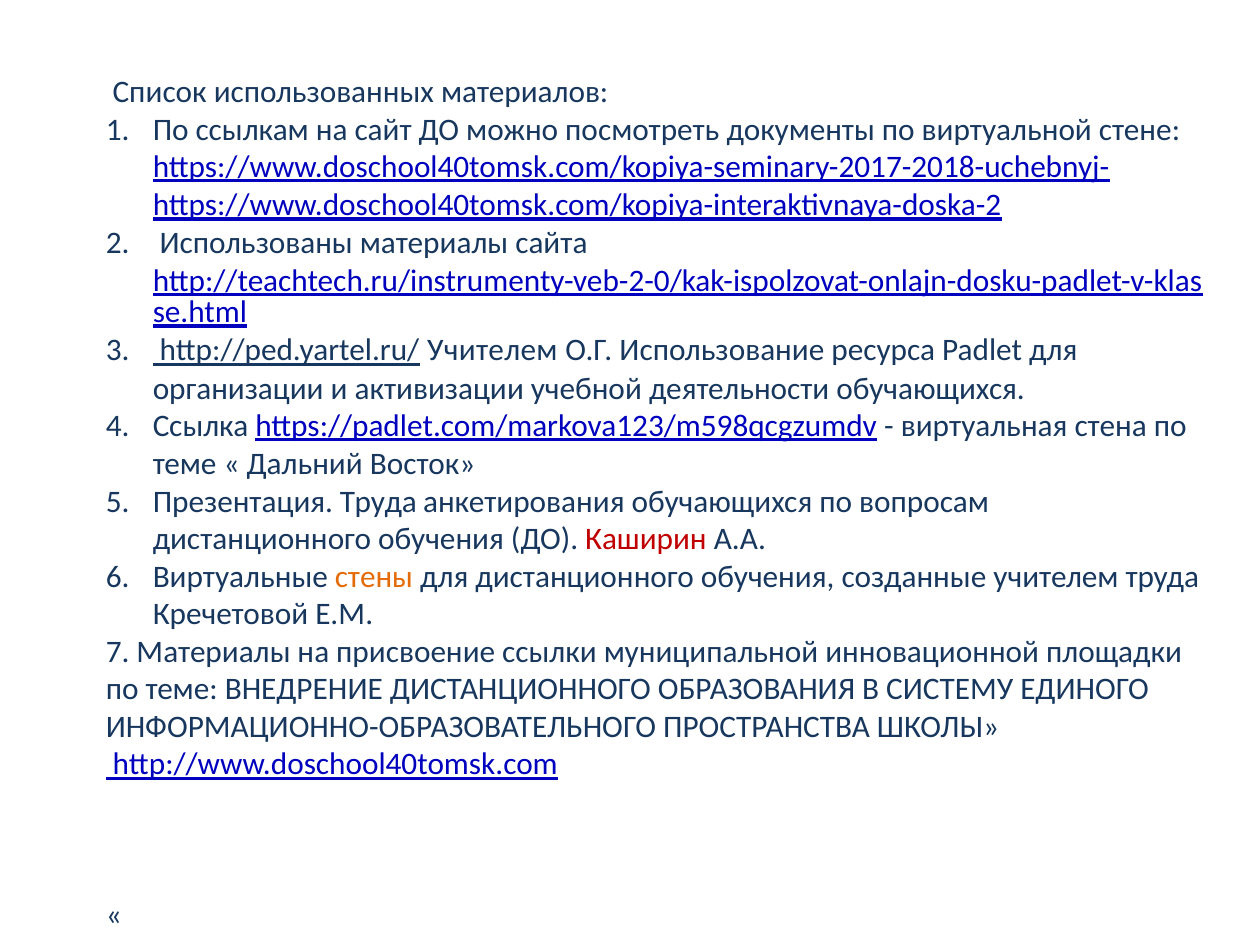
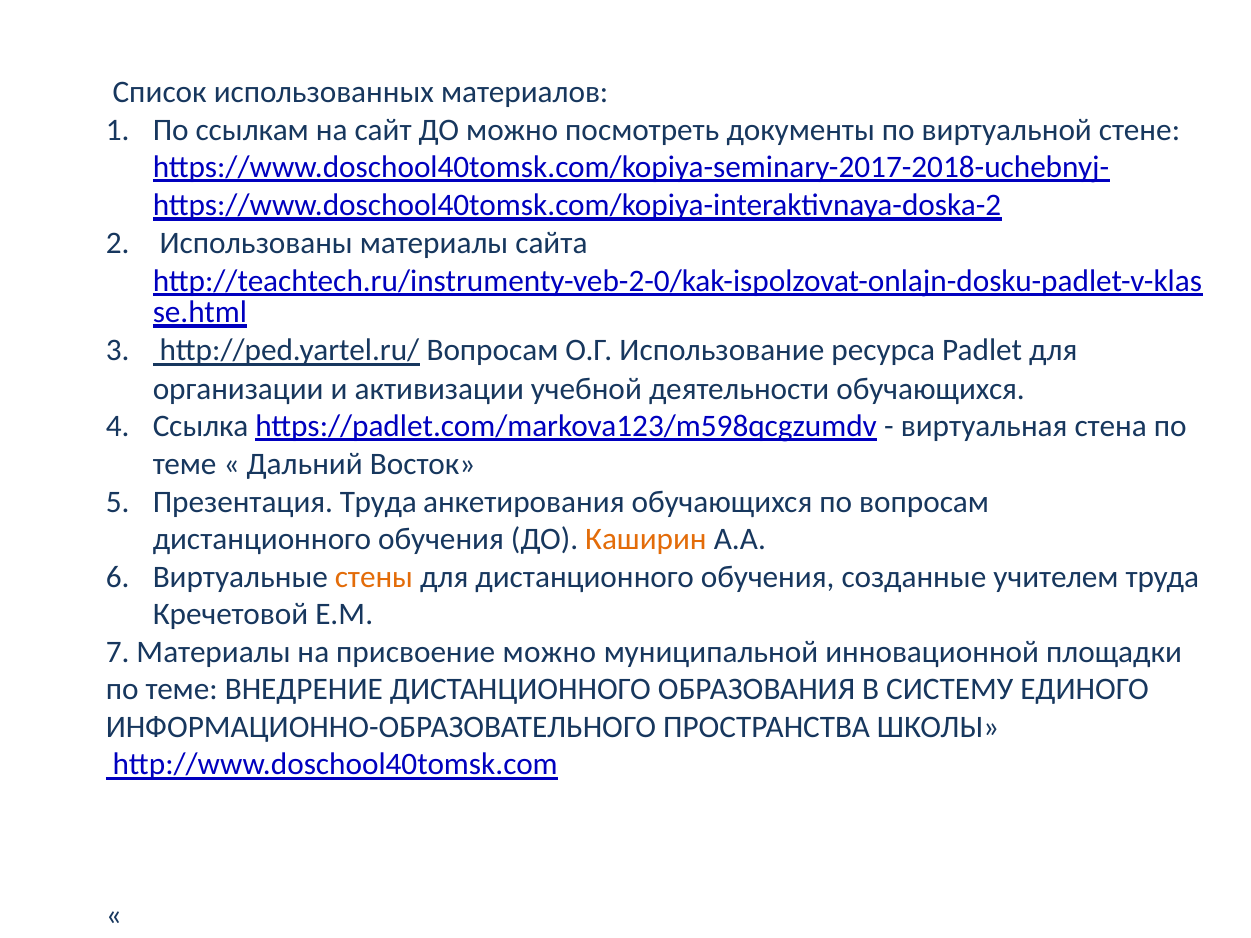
http://ped.yartel.ru/ Учителем: Учителем -> Вопросам
Каширин colour: red -> orange
присвоение ссылки: ссылки -> можно
